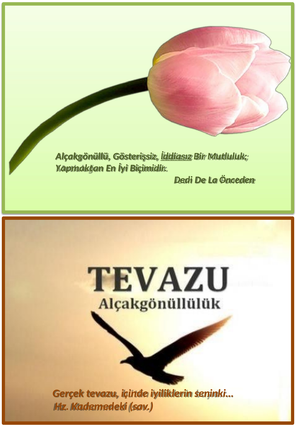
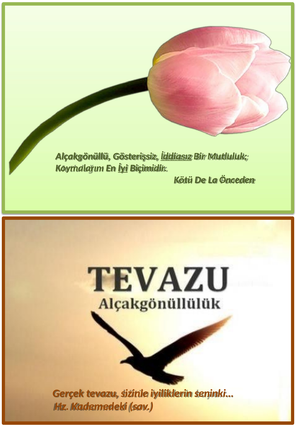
Yapmaktan: Yapmaktan -> Koymalarını
İyi underline: none -> present
Dedi: Dedi -> Kötü
içinde: içinde -> sizinle
